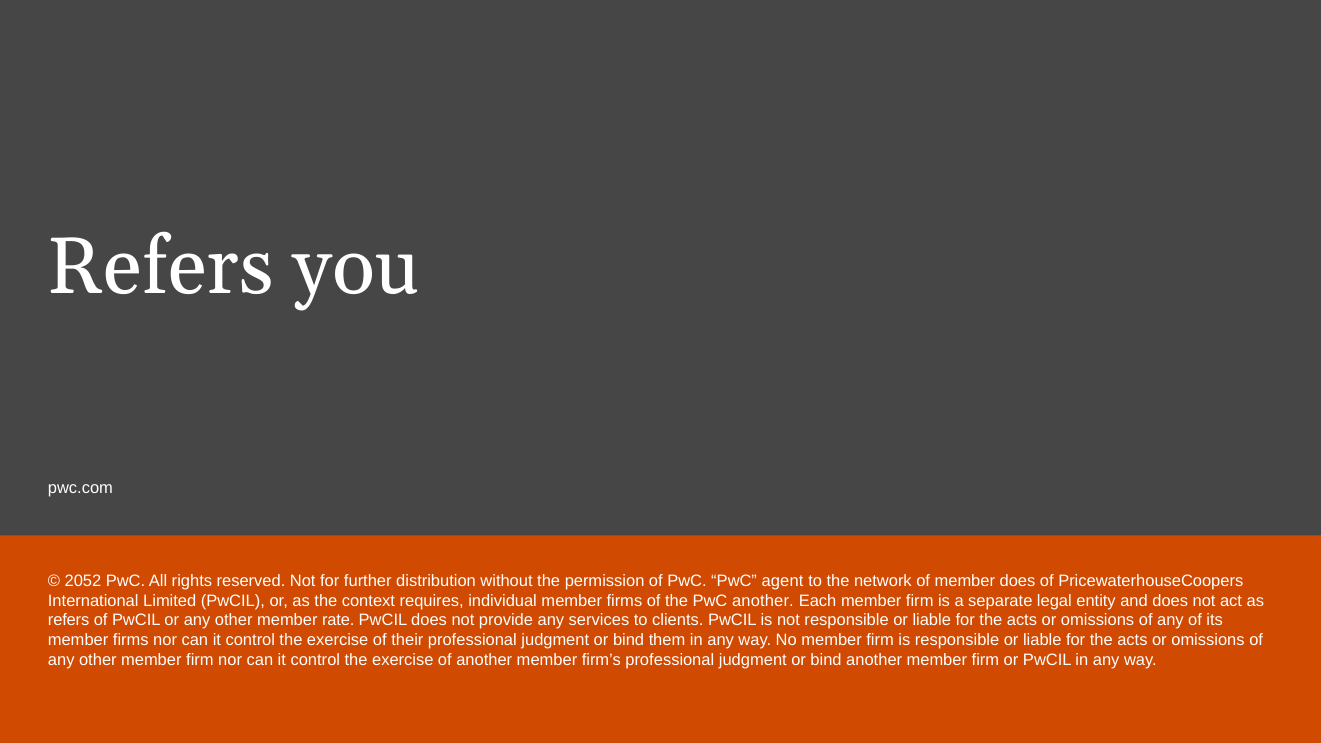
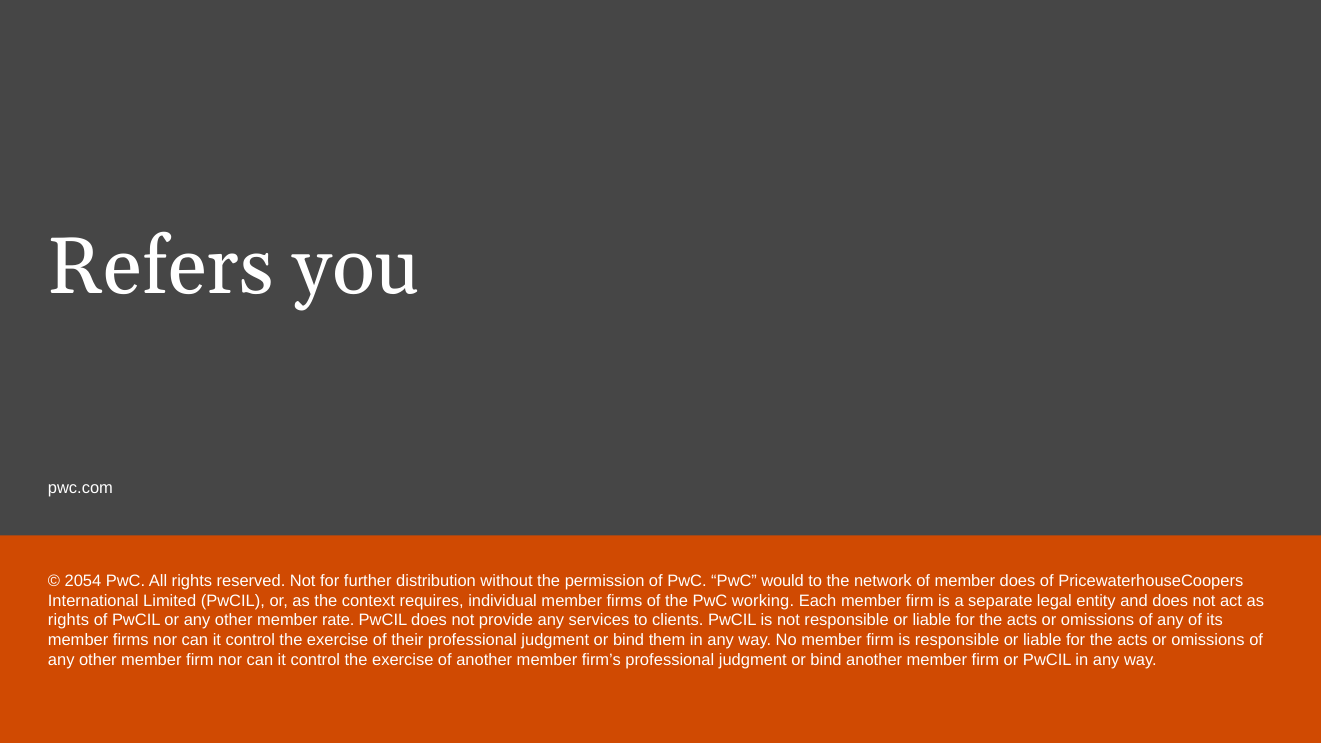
2052: 2052 -> 2054
agent: agent -> would
PwC another: another -> working
refers at (69, 621): refers -> rights
